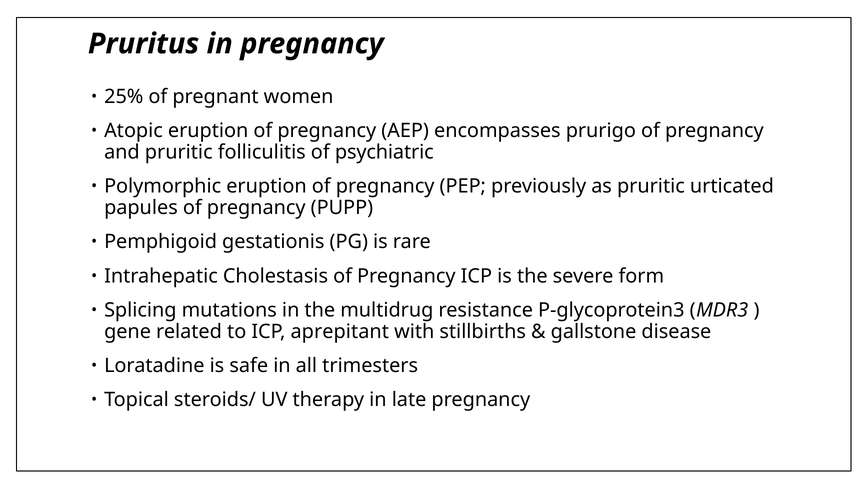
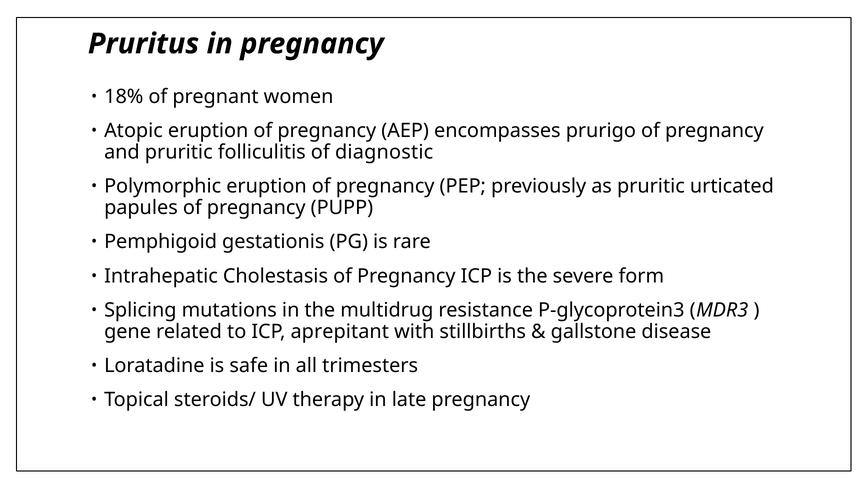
25%: 25% -> 18%
psychiatric: psychiatric -> diagnostic
